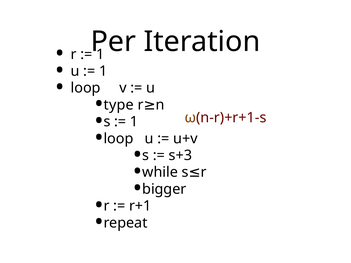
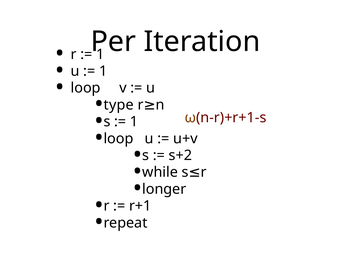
s+3: s+3 -> s+2
bigger: bigger -> longer
